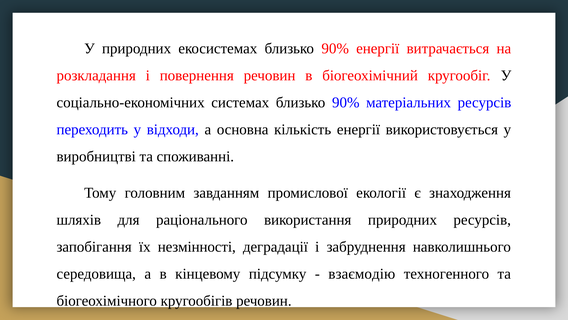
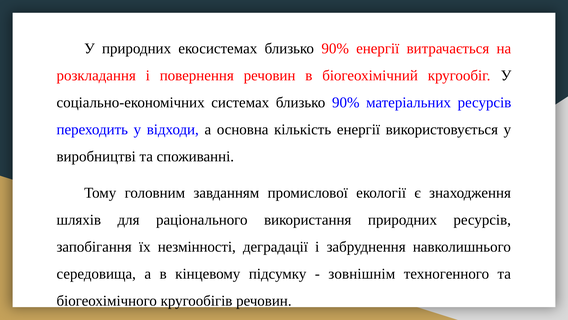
взаємодію: взаємодію -> зовнішнім
